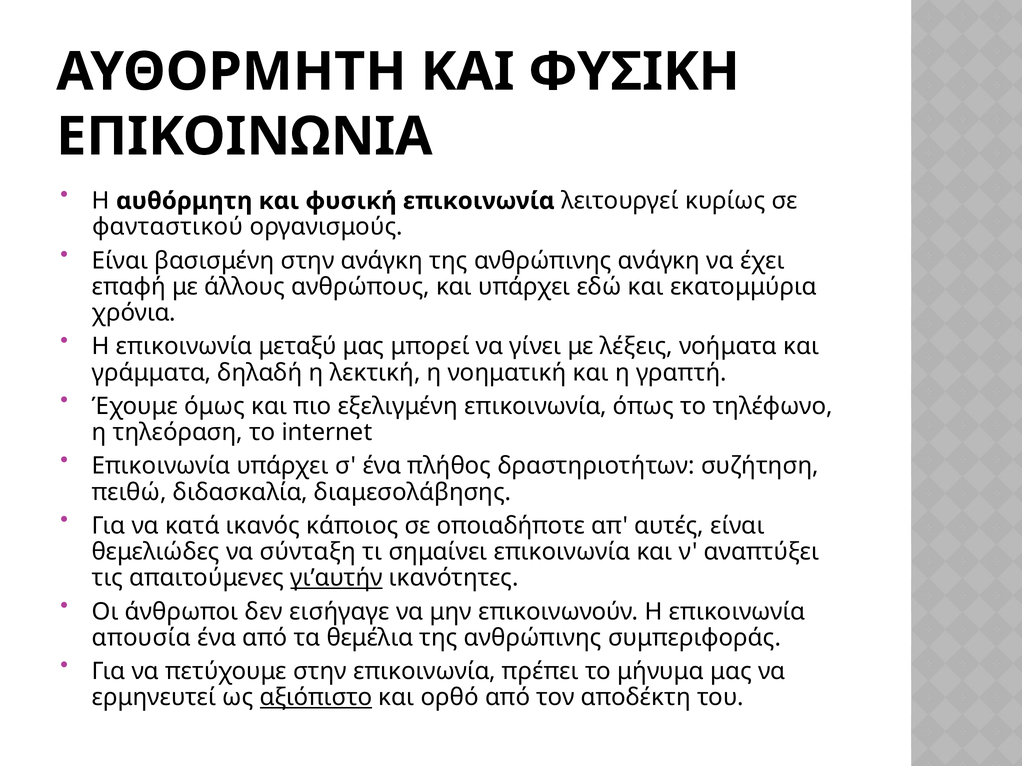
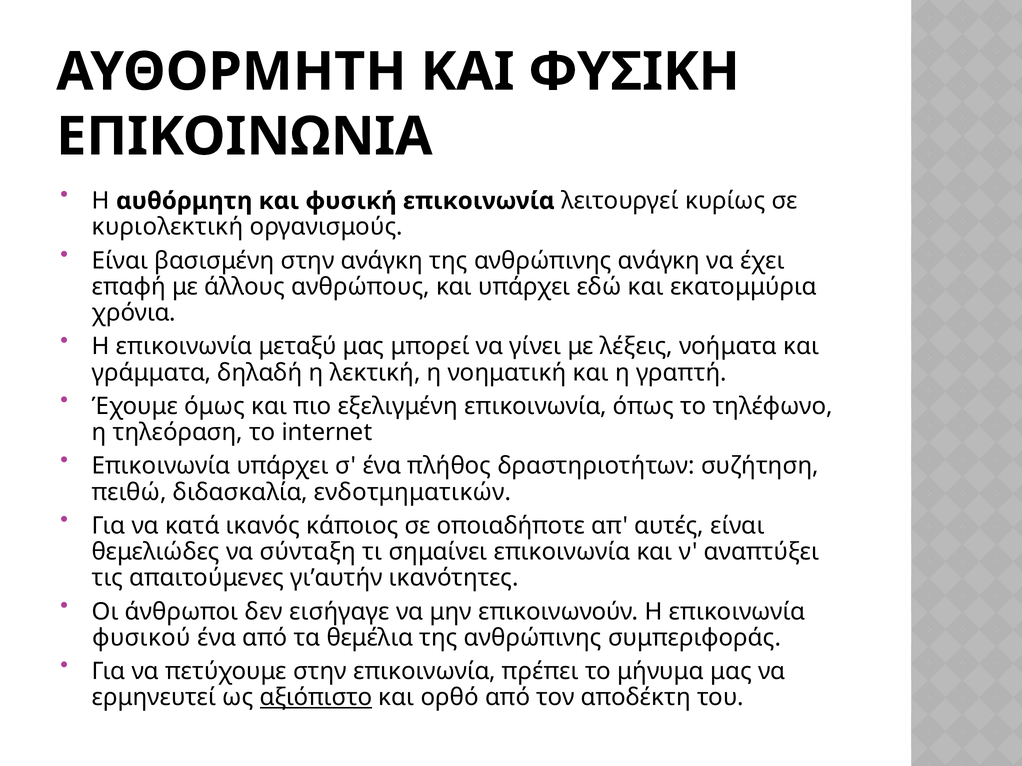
φανταστικού: φανταστικού -> κυριολεκτική
διαμεσολάβησης: διαμεσολάβησης -> ενδοτμηματικών
γι’αυτήν underline: present -> none
απουσία: απουσία -> φυσικού
